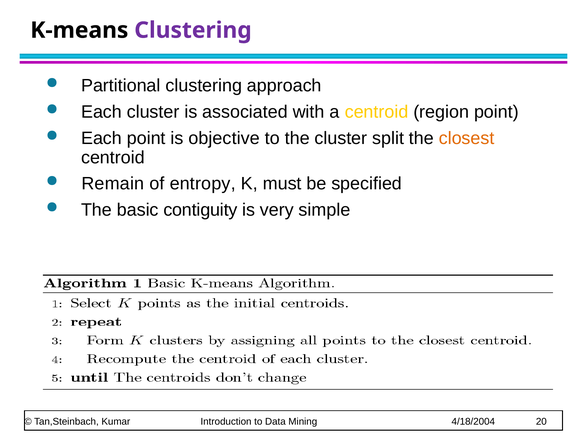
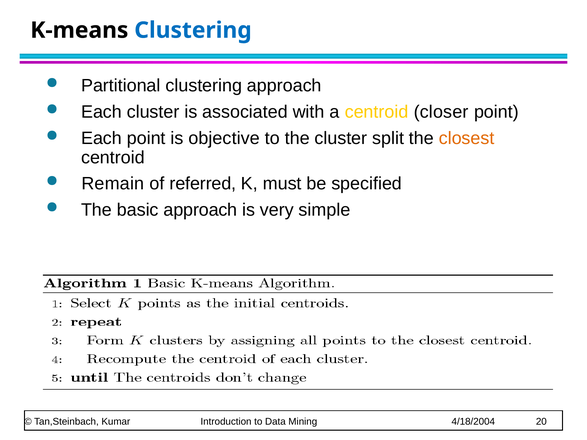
Clustering at (193, 30) colour: purple -> blue
region: region -> closer
entropy: entropy -> referred
basic contiguity: contiguity -> approach
